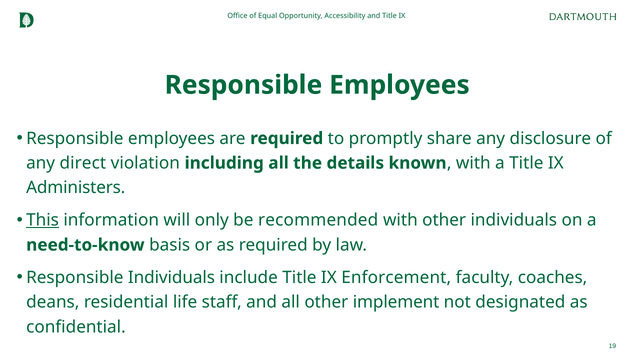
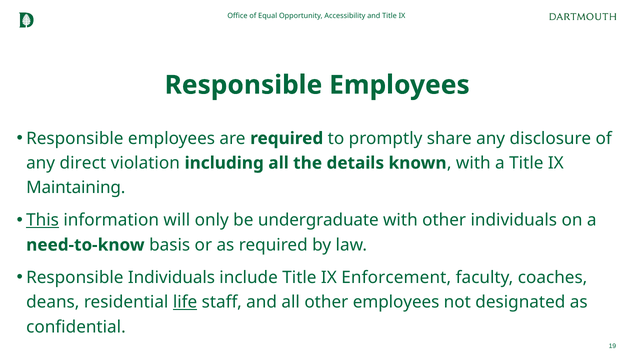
Administers: Administers -> Maintaining
recommended: recommended -> undergraduate
life underline: none -> present
other implement: implement -> employees
